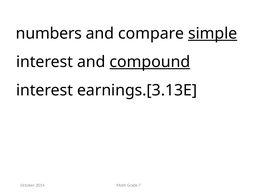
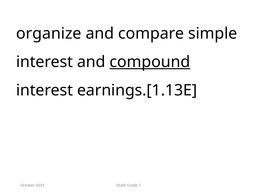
numbers: numbers -> organize
simple underline: present -> none
earnings.[3.13E: earnings.[3.13E -> earnings.[1.13E
